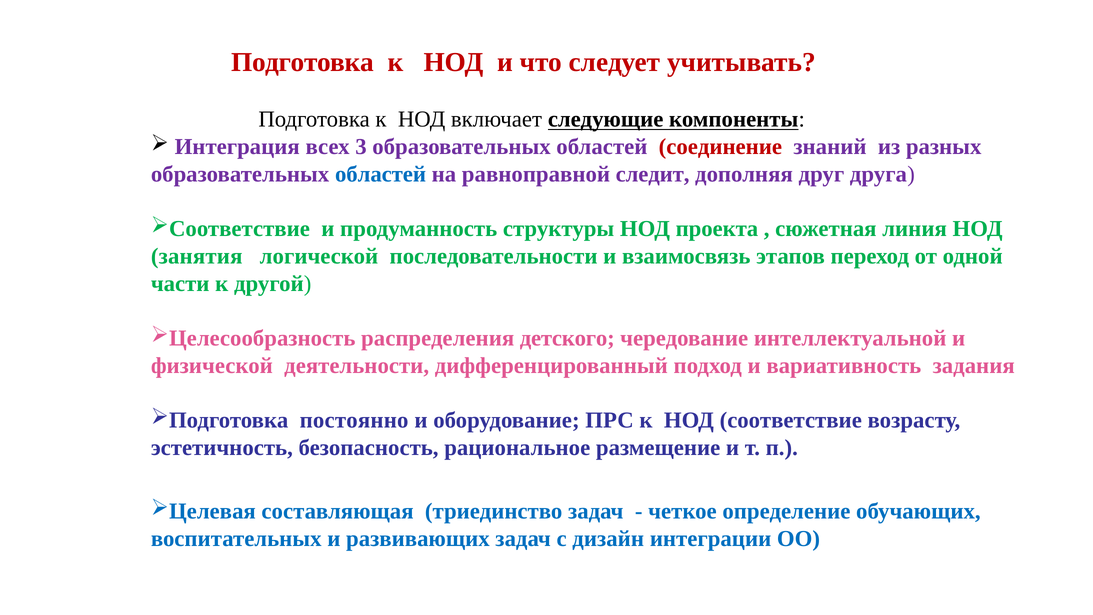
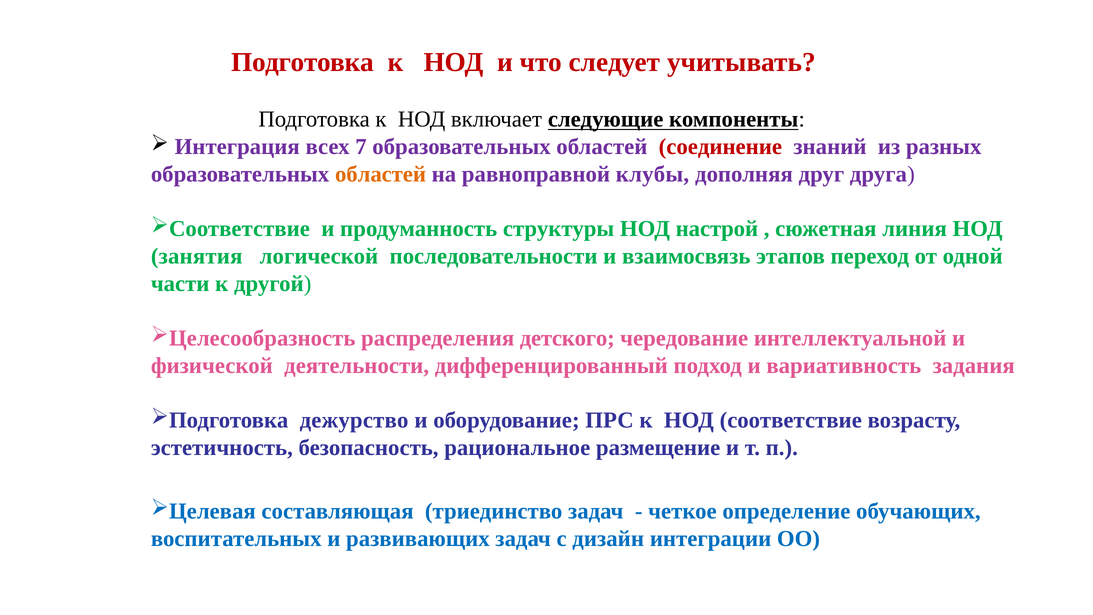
3: 3 -> 7
областей at (381, 174) colour: blue -> orange
следит: следит -> клубы
проекта: проекта -> настрой
постоянно: постоянно -> дежурство
